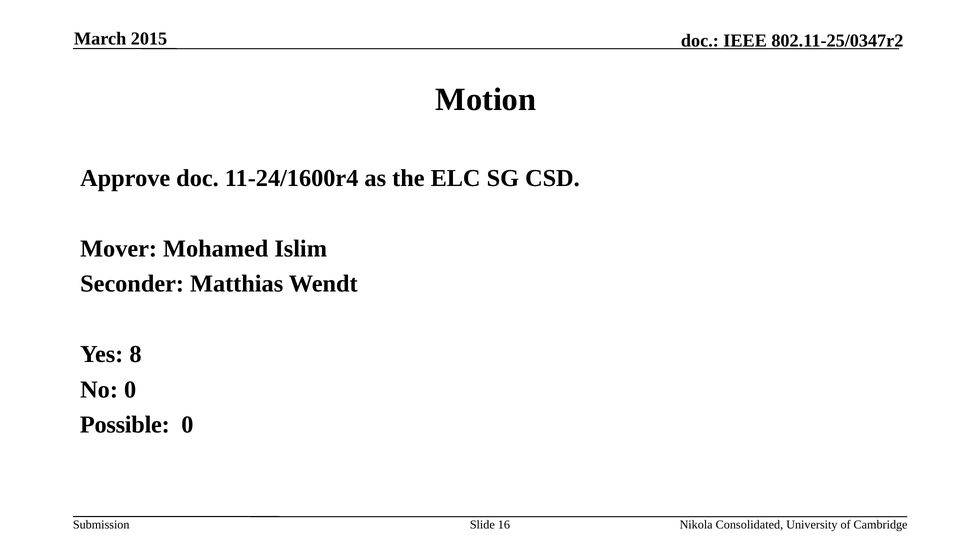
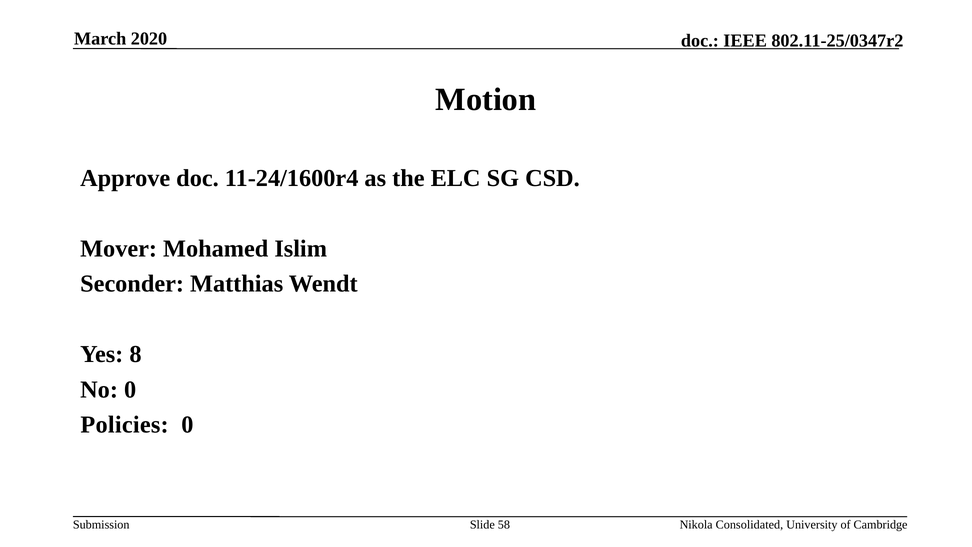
2015: 2015 -> 2020
Possible: Possible -> Policies
16: 16 -> 58
